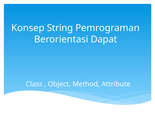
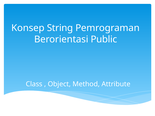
Dapat: Dapat -> Public
